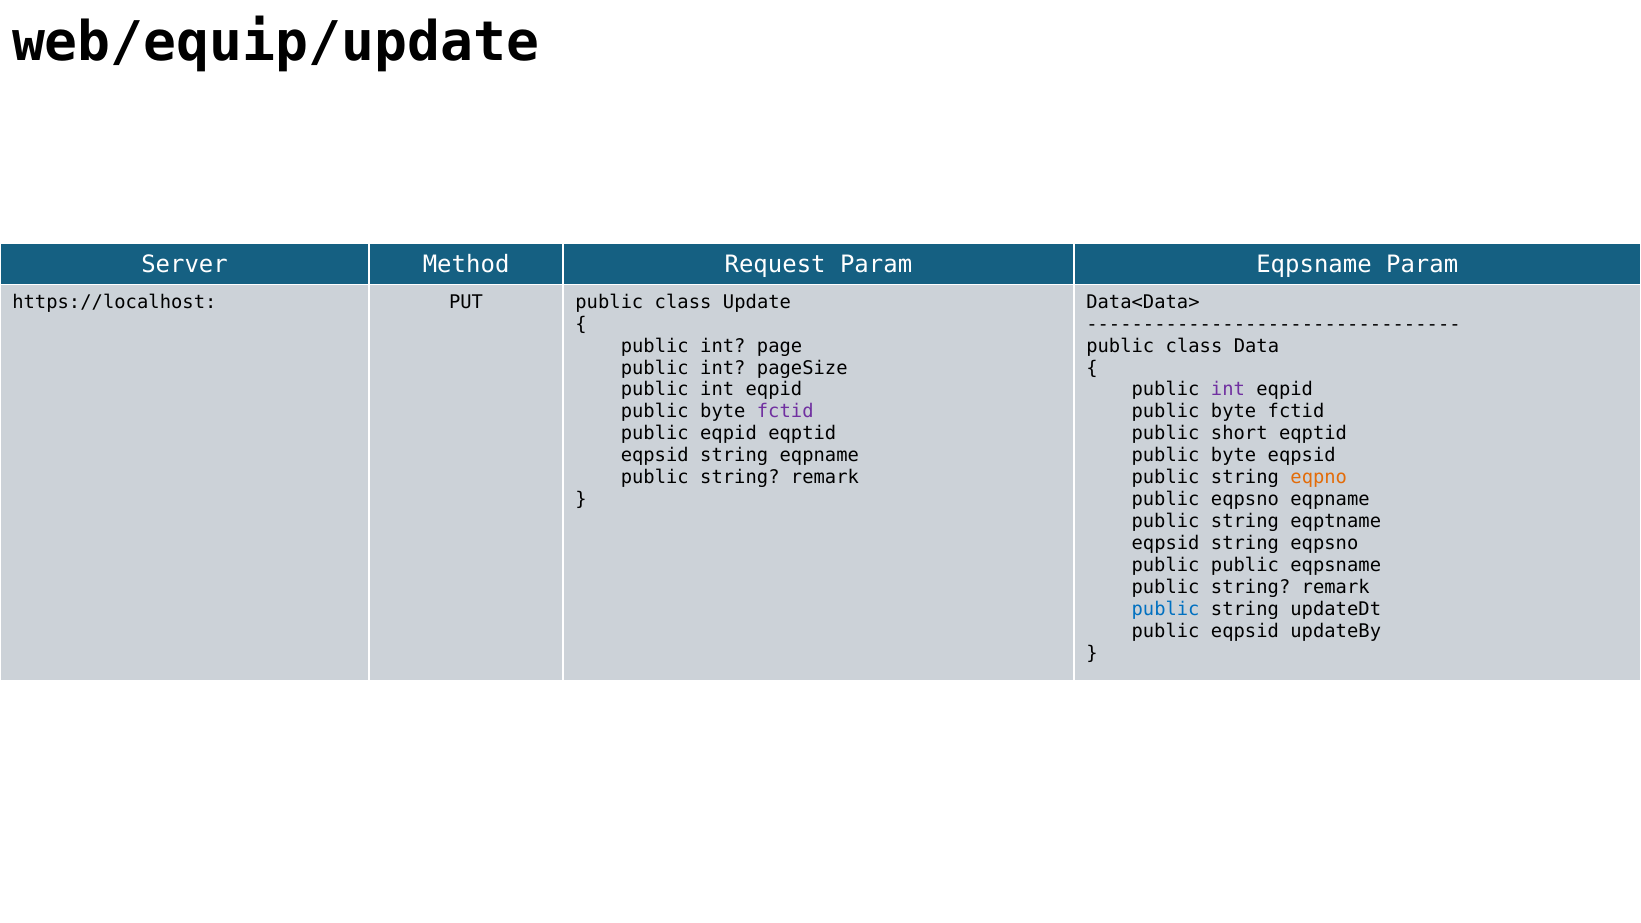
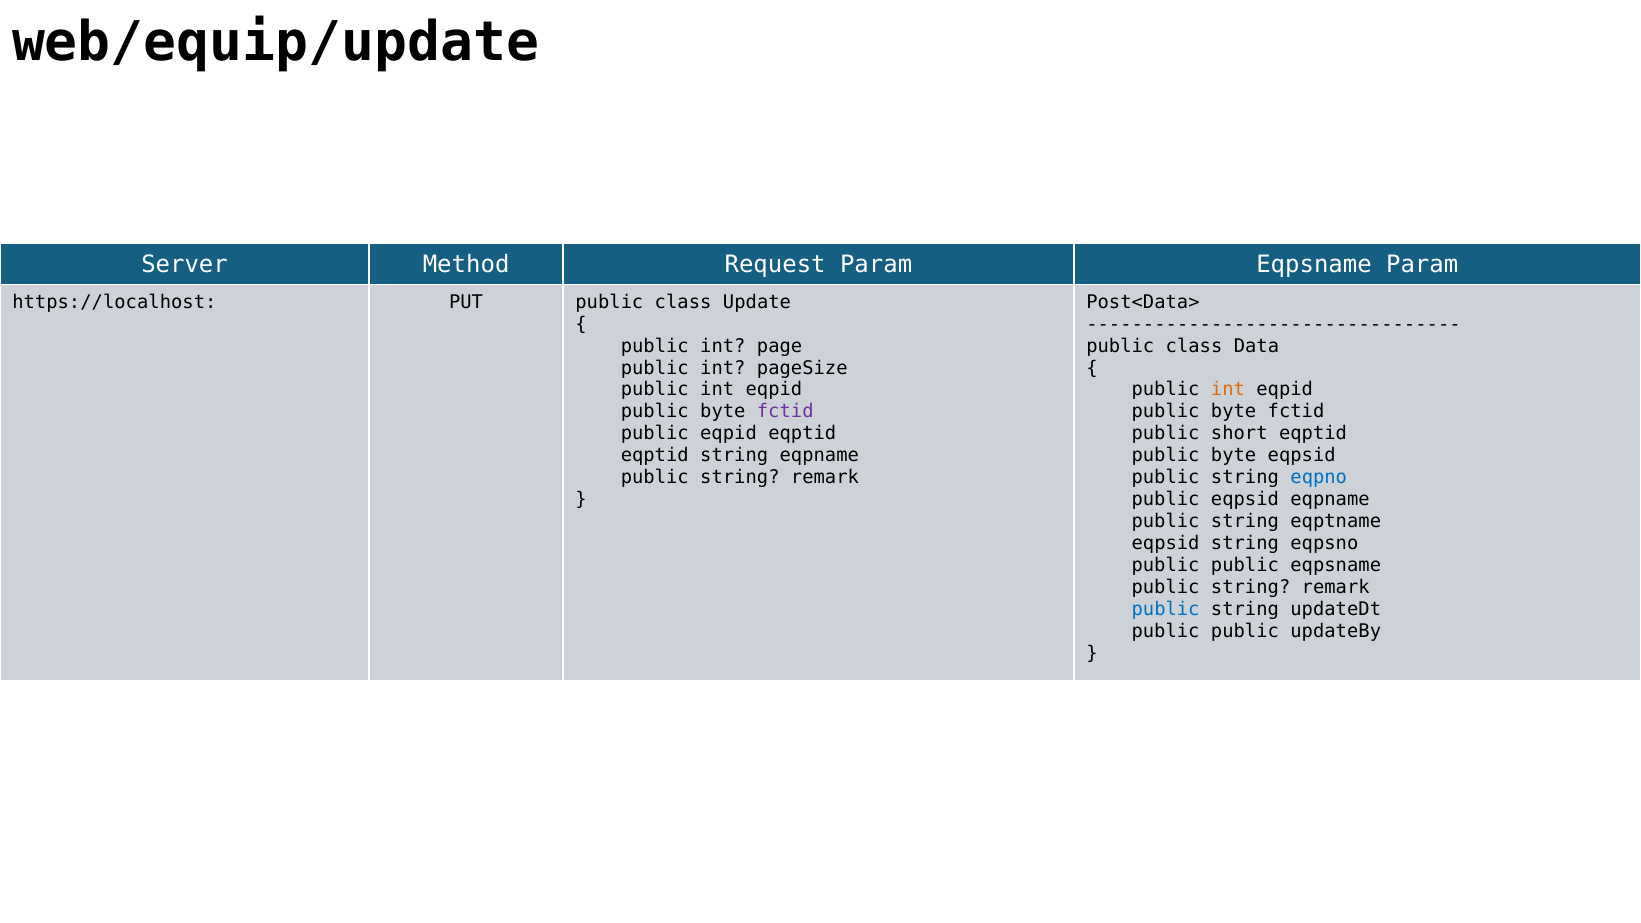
Data<Data>: Data<Data> -> Post<Data>
int at (1228, 390) colour: purple -> orange
eqpsid at (655, 456): eqpsid -> eqptid
eqpno colour: orange -> blue
public eqpsno: eqpsno -> eqpsid
eqpsid at (1245, 631): eqpsid -> public
